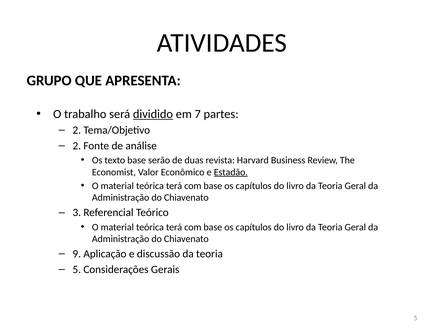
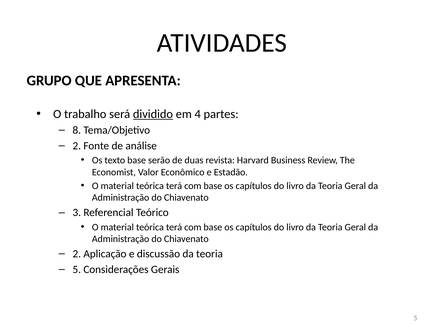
7: 7 -> 4
2 at (77, 130): 2 -> 8
Estadão underline: present -> none
9 at (77, 254): 9 -> 2
